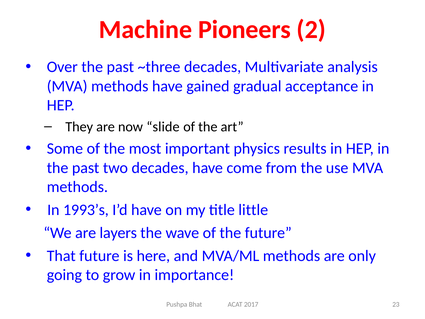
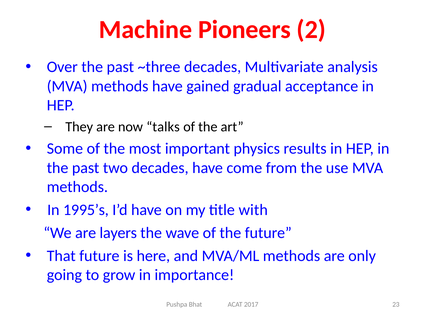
slide: slide -> talks
1993’s: 1993’s -> 1995’s
little: little -> with
